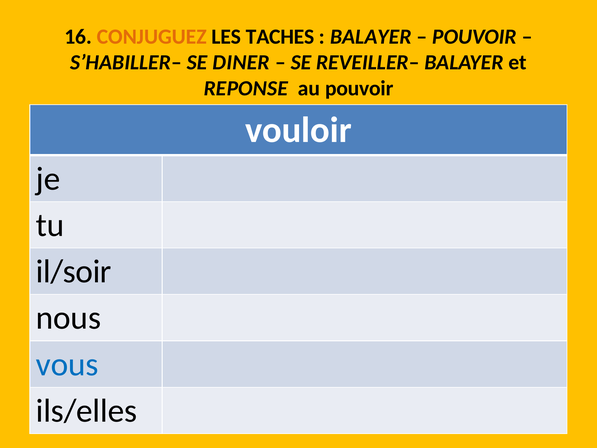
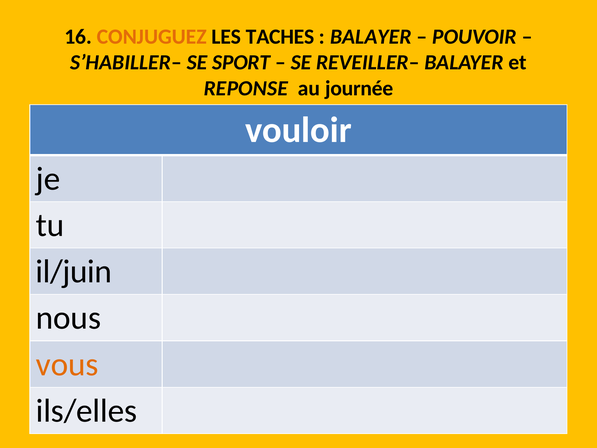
DINER: DINER -> SPORT
au pouvoir: pouvoir -> journée
il/soir: il/soir -> il/juin
vous colour: blue -> orange
